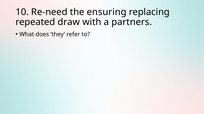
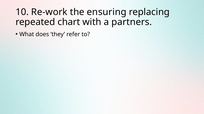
Re-need: Re-need -> Re-work
draw: draw -> chart
